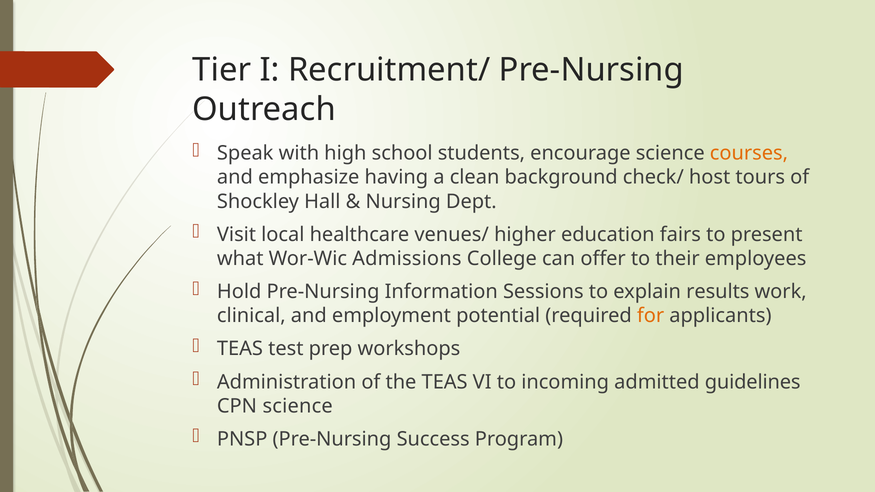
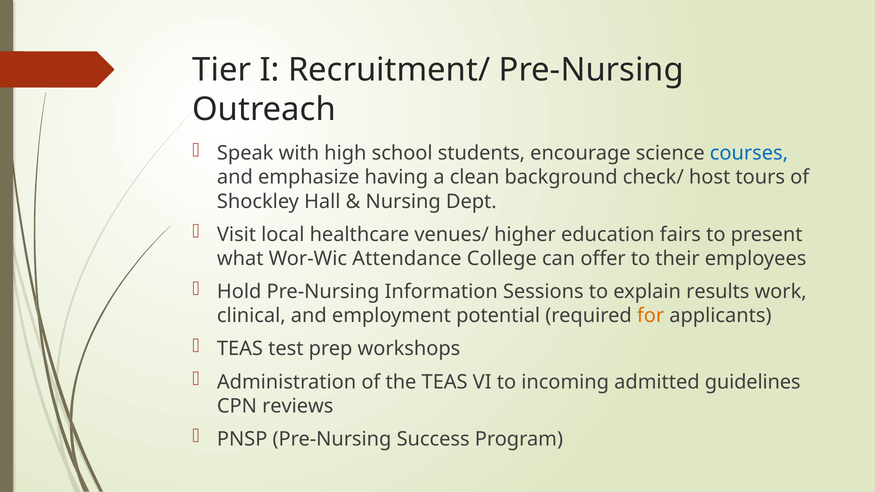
courses colour: orange -> blue
Admissions: Admissions -> Attendance
CPN science: science -> reviews
